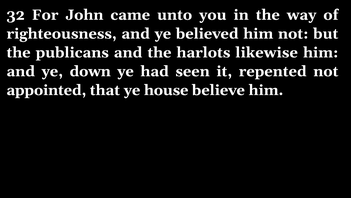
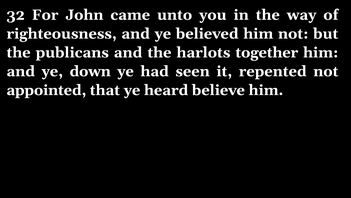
likewise: likewise -> together
house: house -> heard
